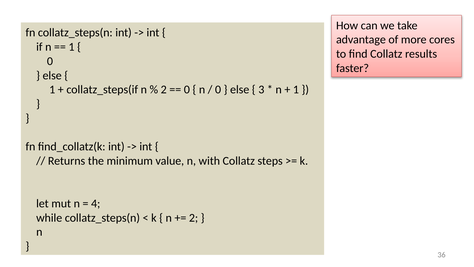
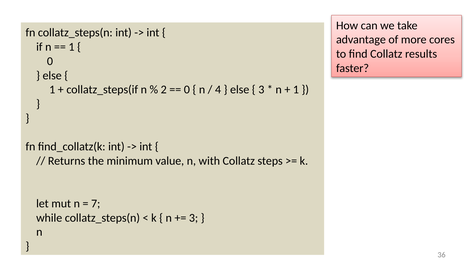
0 at (218, 90): 0 -> 4
4: 4 -> 7
2 at (194, 218): 2 -> 3
